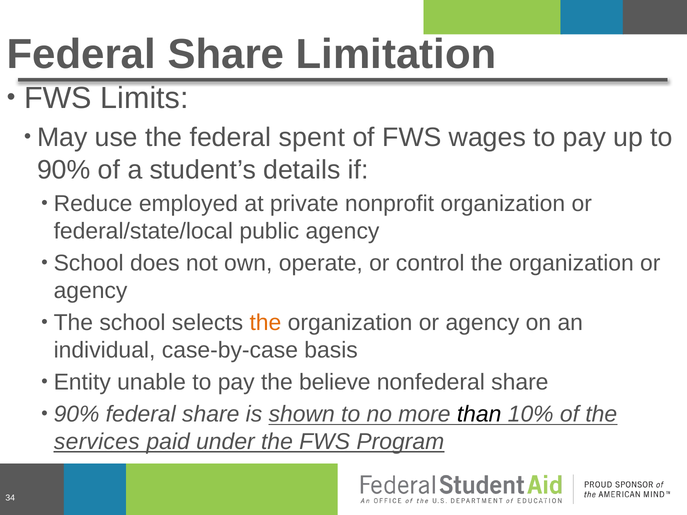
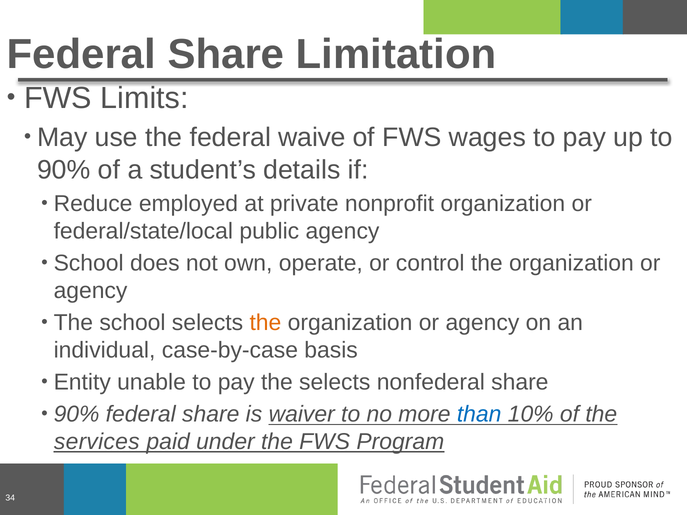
spent: spent -> waive
the believe: believe -> selects
shown: shown -> waiver
than colour: black -> blue
